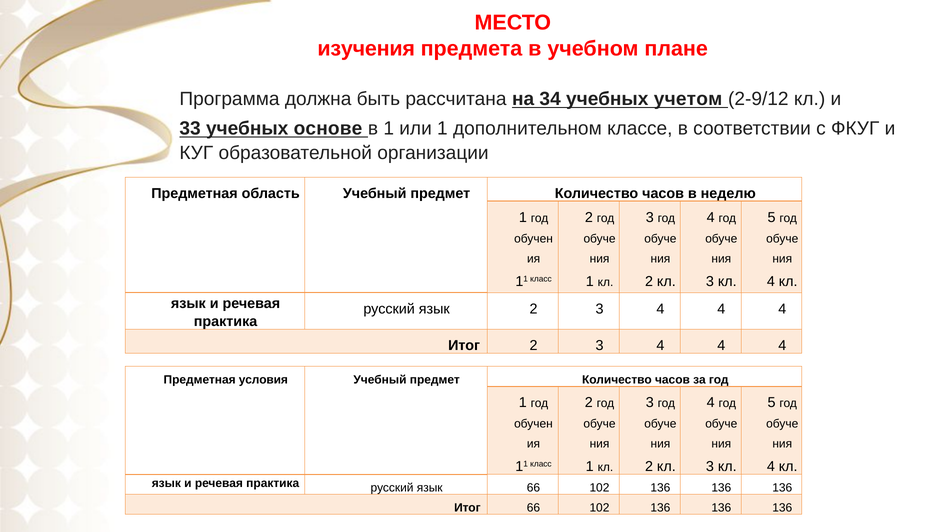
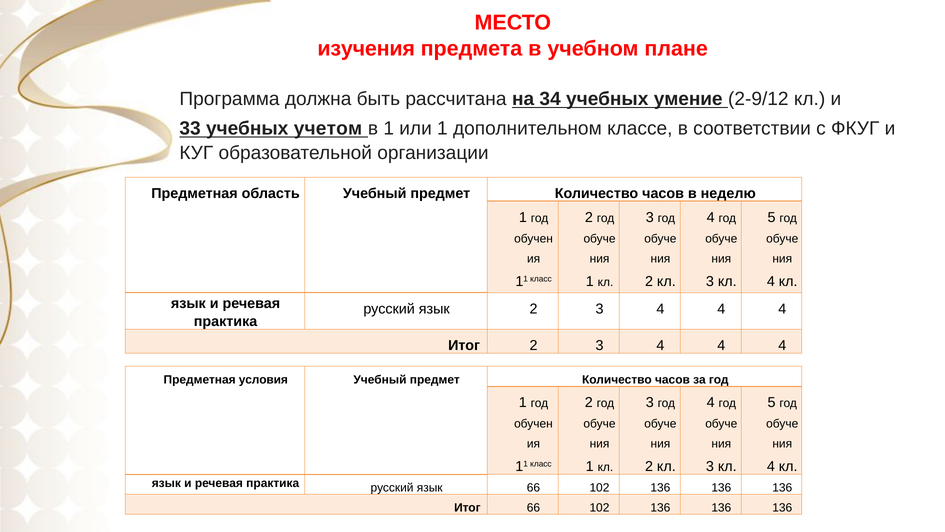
учетом: учетом -> умение
основе: основе -> учетом
